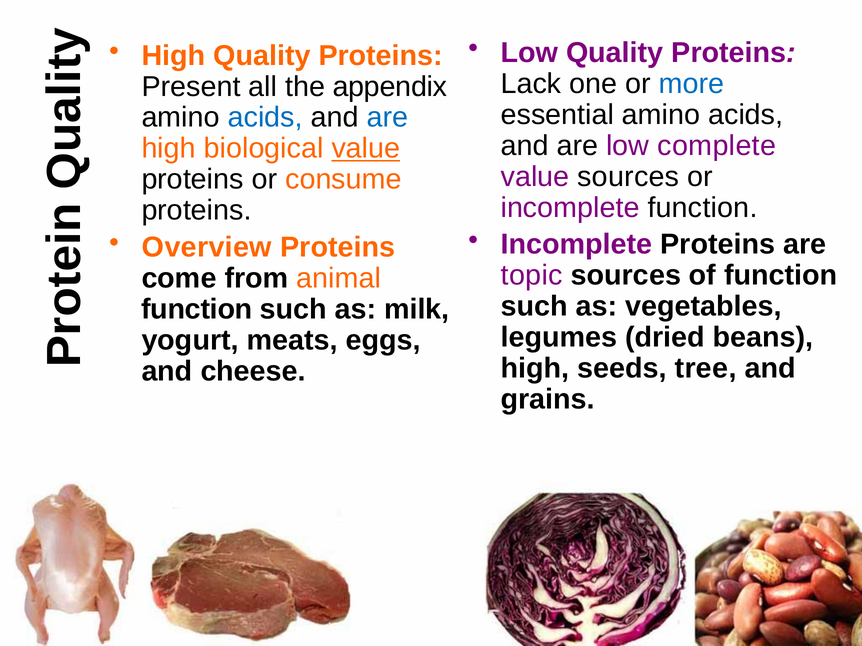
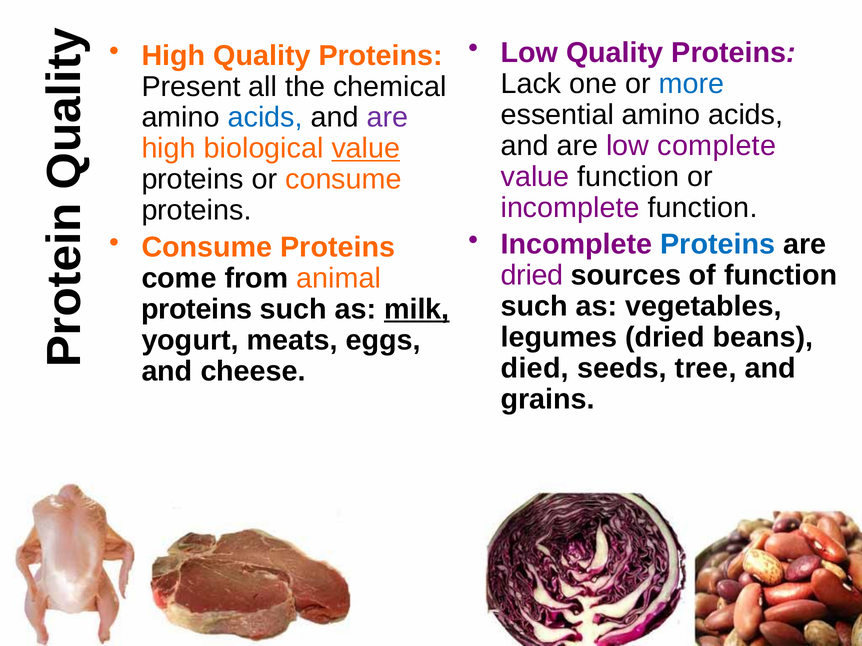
appendix: appendix -> chemical
are at (387, 118) colour: blue -> purple
value sources: sources -> function
Proteins at (718, 245) colour: black -> blue
Overview at (207, 247): Overview -> Consume
topic at (532, 276): topic -> dried
function at (197, 309): function -> proteins
milk underline: none -> present
high at (535, 369): high -> died
